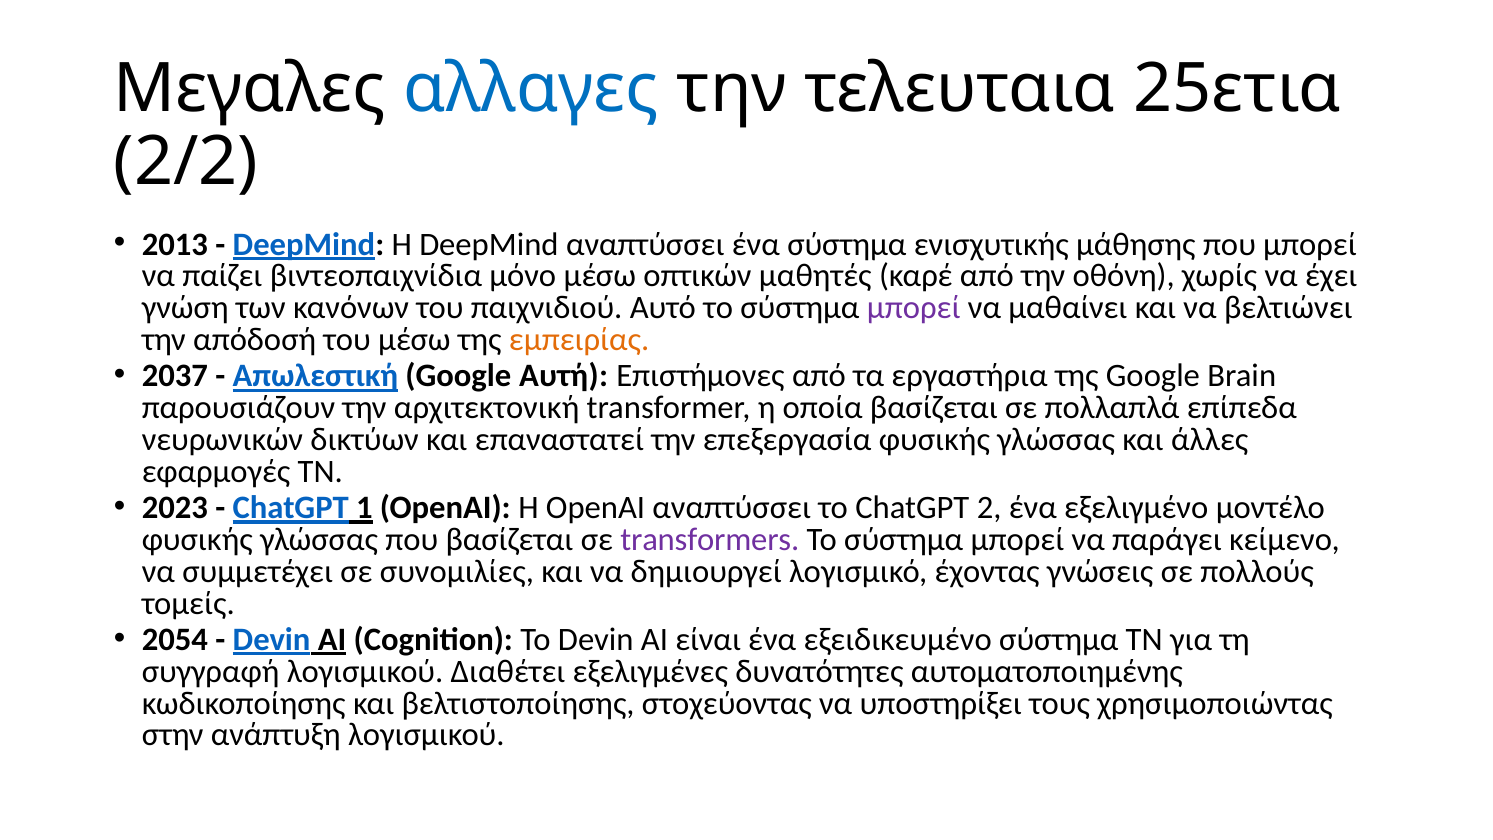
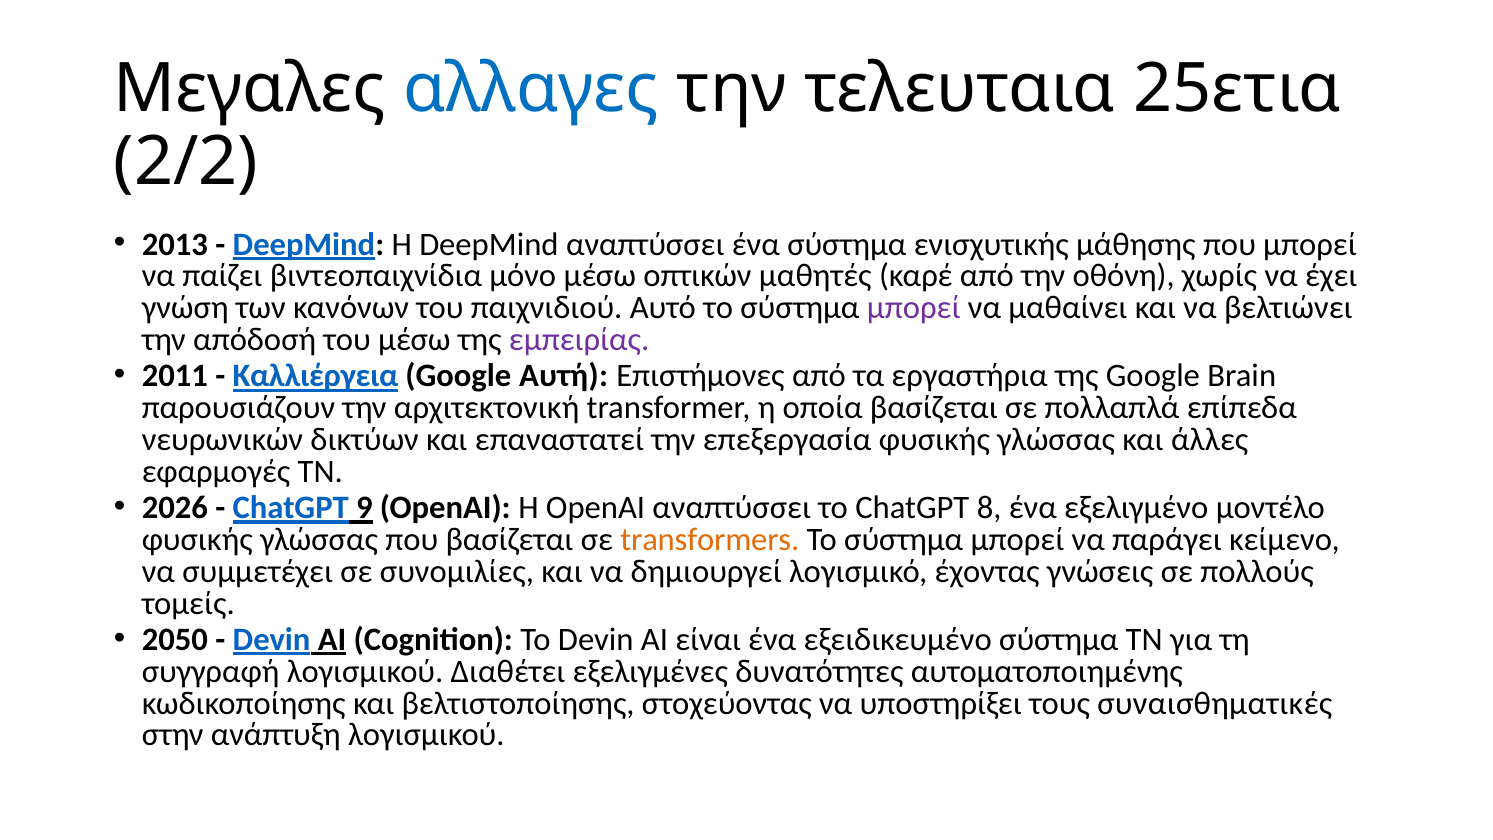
εμπειρίας colour: orange -> purple
2037: 2037 -> 2011
Απωλεστική: Απωλεστική -> Καλλιέργεια
2023: 2023 -> 2026
1: 1 -> 9
2: 2 -> 8
transformers colour: purple -> orange
2054: 2054 -> 2050
χρησιμοποιώντας: χρησιμοποιώντας -> συναισθηματικές
